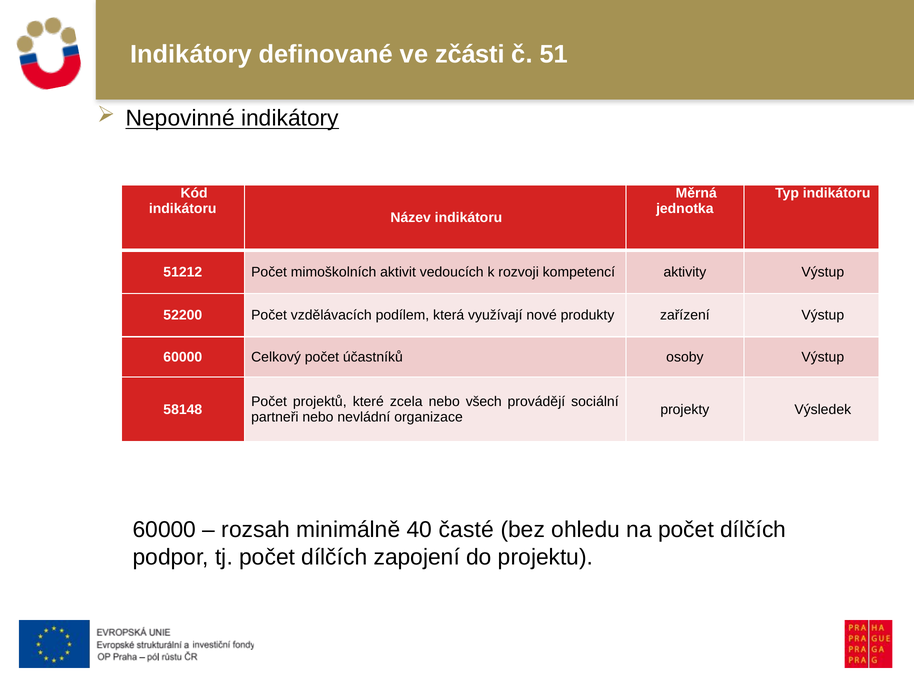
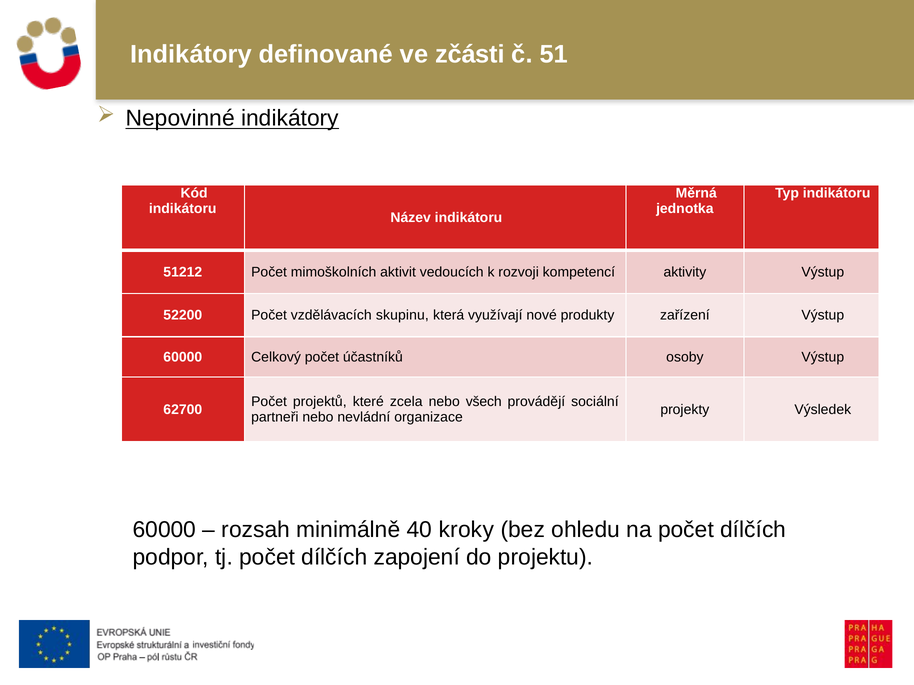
podílem: podílem -> skupinu
58148: 58148 -> 62700
časté: časté -> kroky
